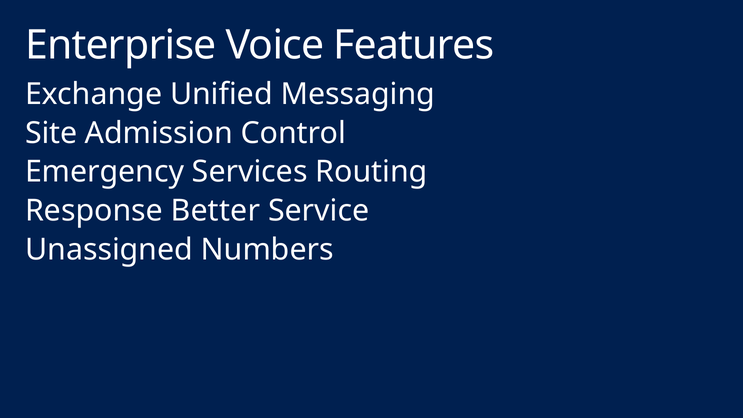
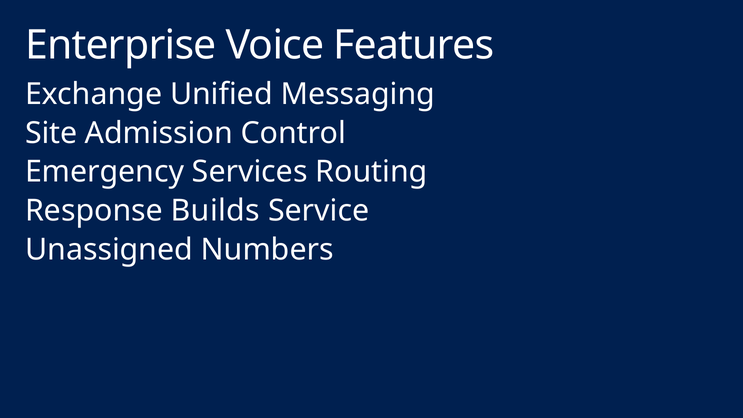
Better: Better -> Builds
